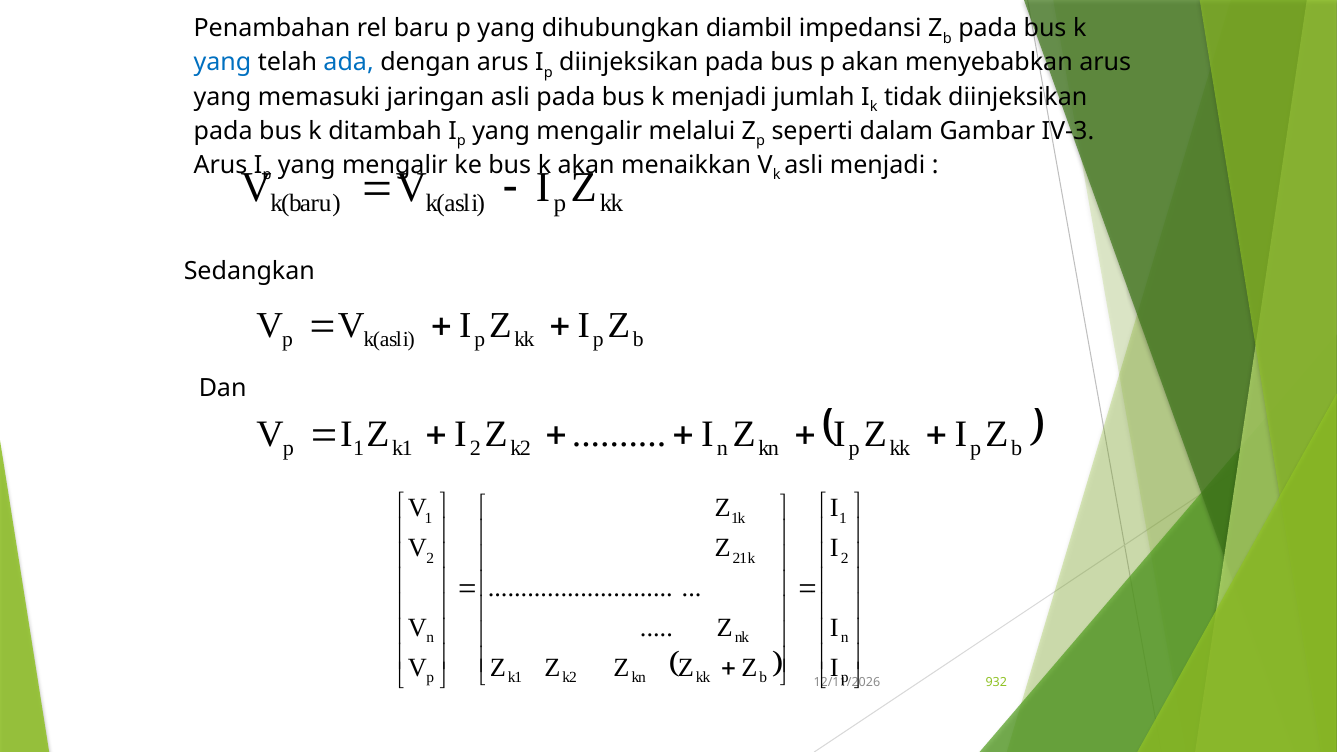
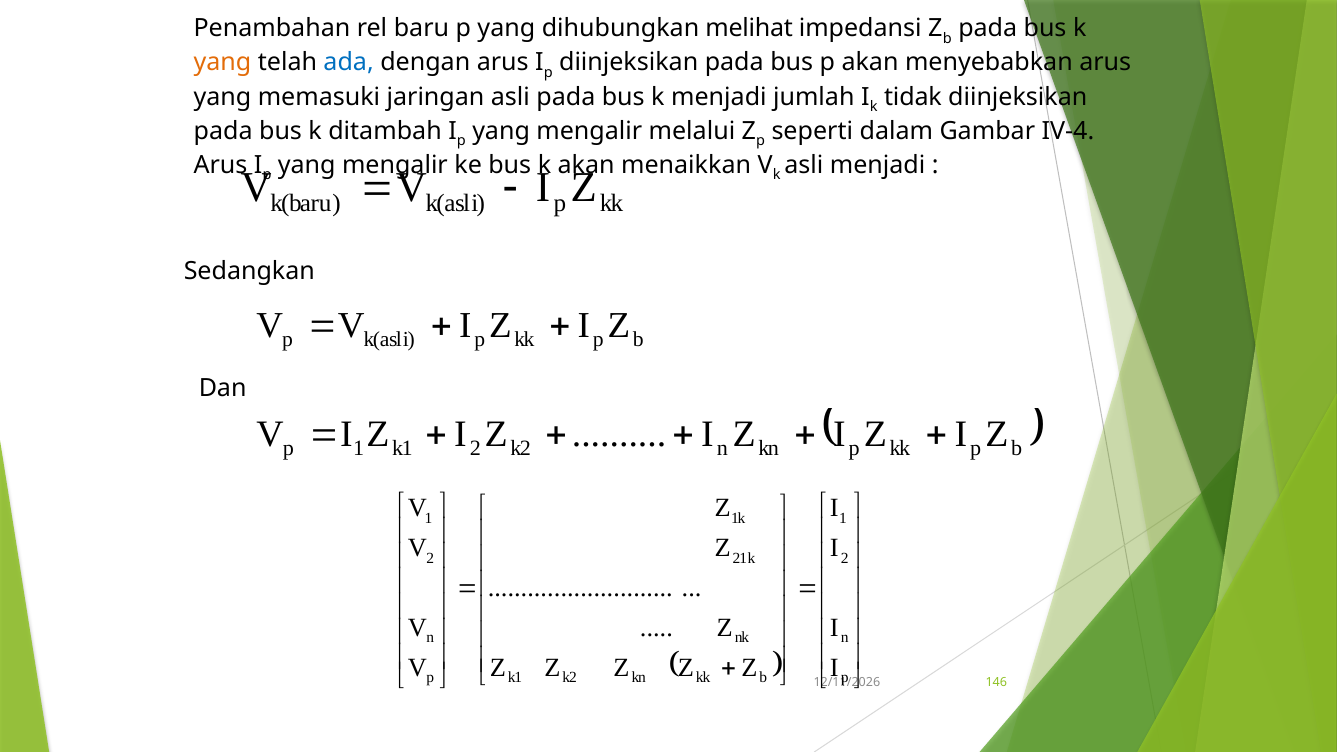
diambil: diambil -> melihat
yang at (223, 63) colour: blue -> orange
IV-3: IV-3 -> IV-4
932: 932 -> 146
